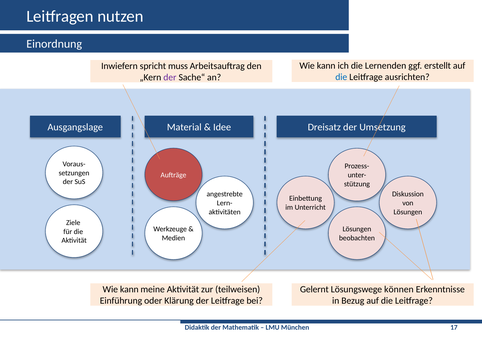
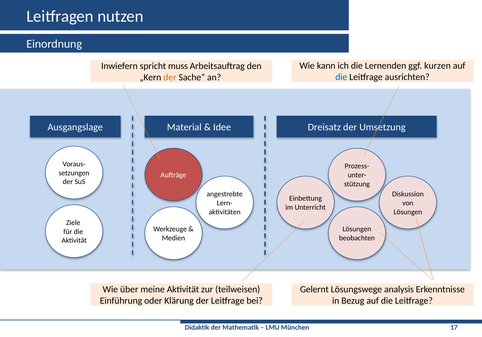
erstellt: erstellt -> kurzen
der at (170, 77) colour: purple -> orange
kann at (129, 289): kann -> über
können: können -> analysis
